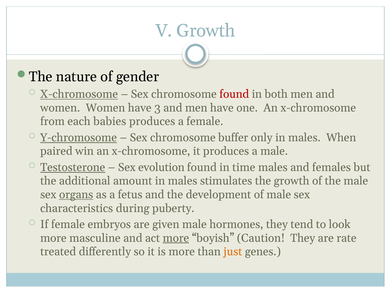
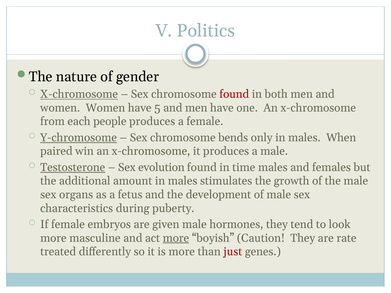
V Growth: Growth -> Politics
3: 3 -> 5
babies: babies -> people
buffer: buffer -> bends
organs underline: present -> none
just colour: orange -> red
